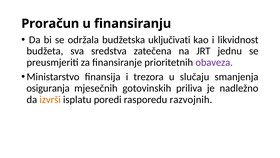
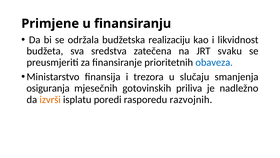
Proračun: Proračun -> Primjene
uključivati: uključivati -> realizaciju
jednu: jednu -> svaku
obaveza colour: purple -> blue
